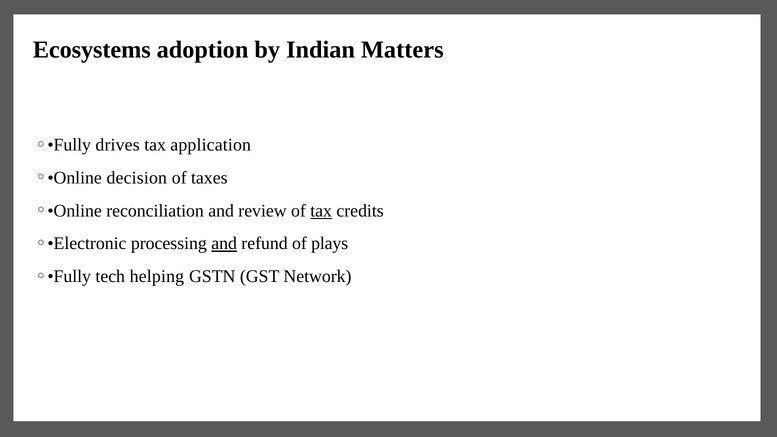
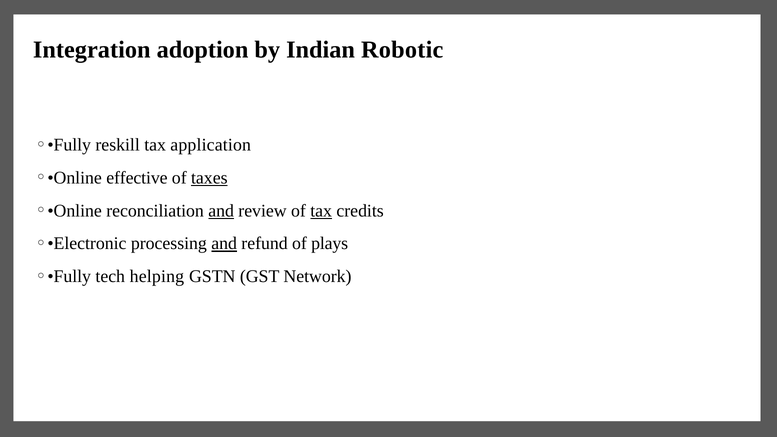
Ecosystems: Ecosystems -> Integration
Matters: Matters -> Robotic
drives: drives -> reskill
decision: decision -> effective
taxes underline: none -> present
and at (221, 211) underline: none -> present
